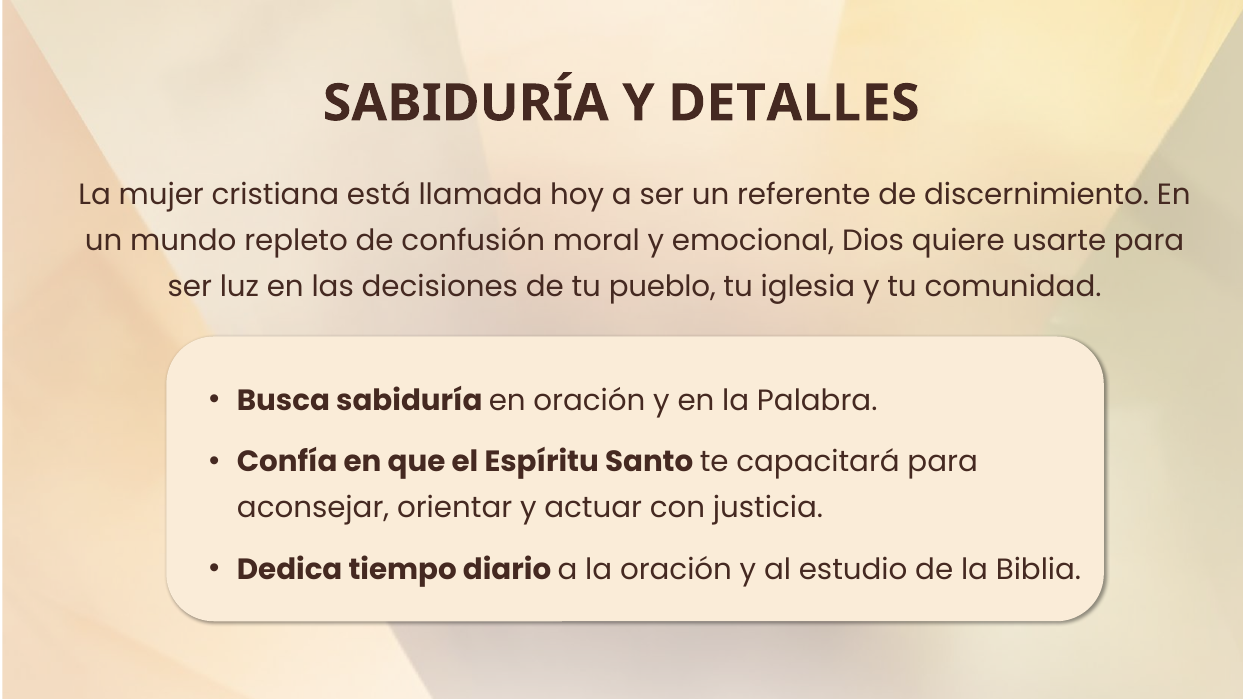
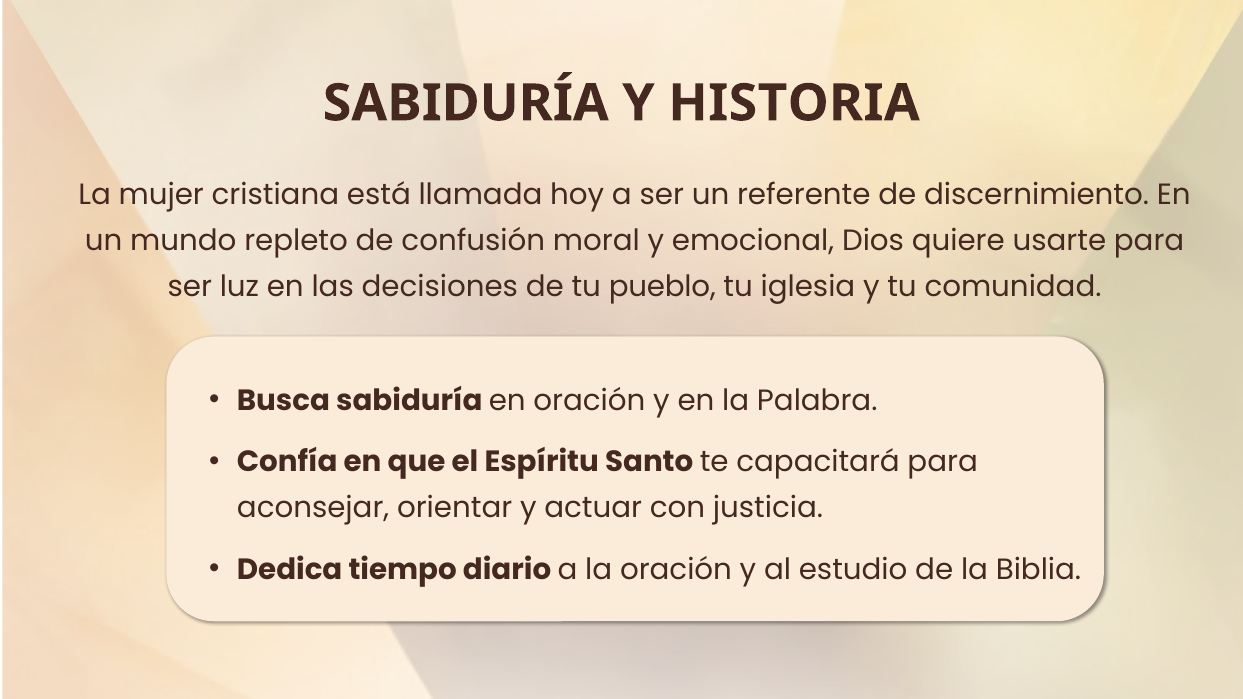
DETALLES: DETALLES -> HISTORIA
